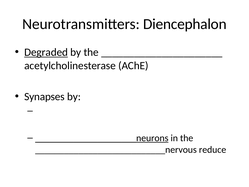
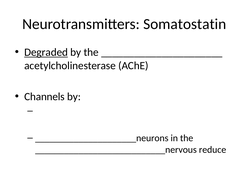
Diencephalon: Diencephalon -> Somatostatin
Synapses: Synapses -> Channels
_____________________neurons underline: present -> none
